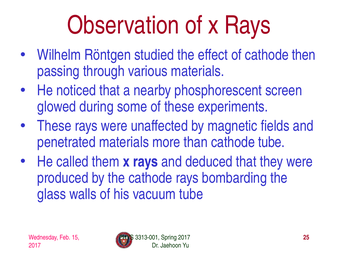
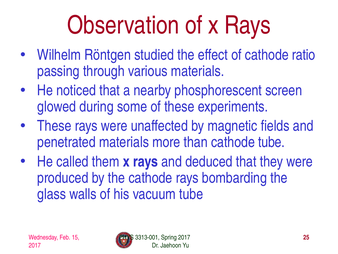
then: then -> ratio
